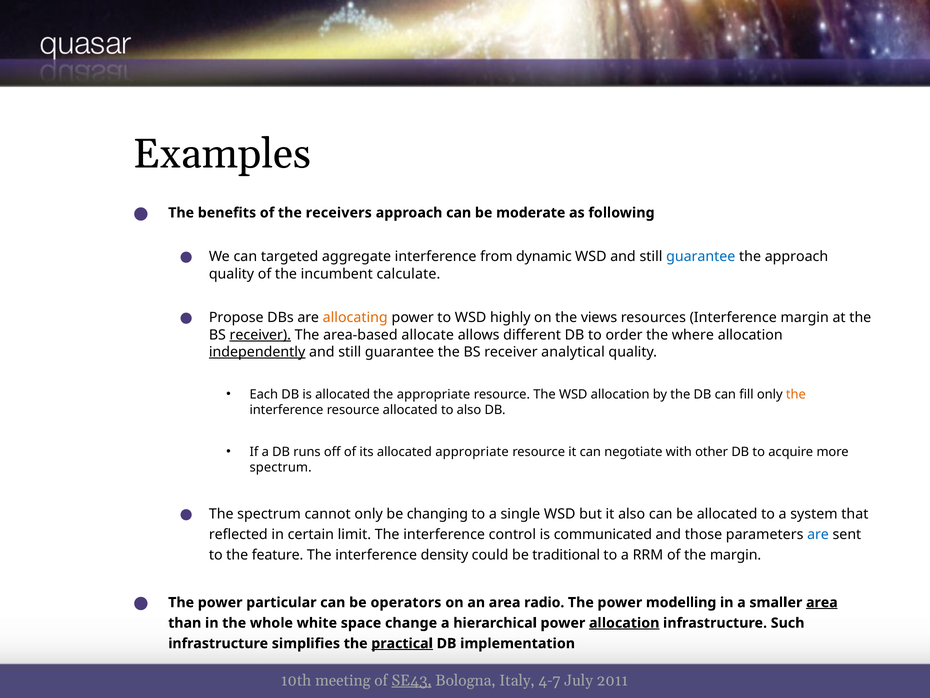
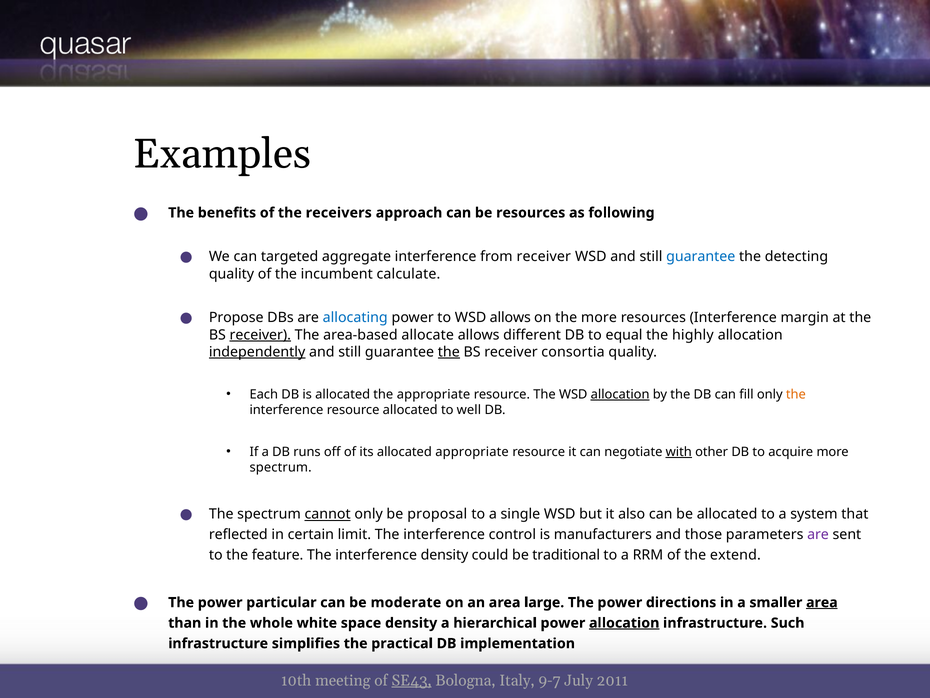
be moderate: moderate -> resources
from dynamic: dynamic -> receiver
the approach: approach -> detecting
allocating colour: orange -> blue
WSD highly: highly -> allows
the views: views -> more
order: order -> equal
where: where -> highly
the at (449, 352) underline: none -> present
analytical: analytical -> consortia
allocation at (620, 394) underline: none -> present
to also: also -> well
with underline: none -> present
cannot underline: none -> present
changing: changing -> proposal
communicated: communicated -> manufacturers
are at (818, 534) colour: blue -> purple
the margin: margin -> extend
operators: operators -> moderate
radio: radio -> large
modelling: modelling -> directions
space change: change -> density
practical underline: present -> none
4-7: 4-7 -> 9-7
